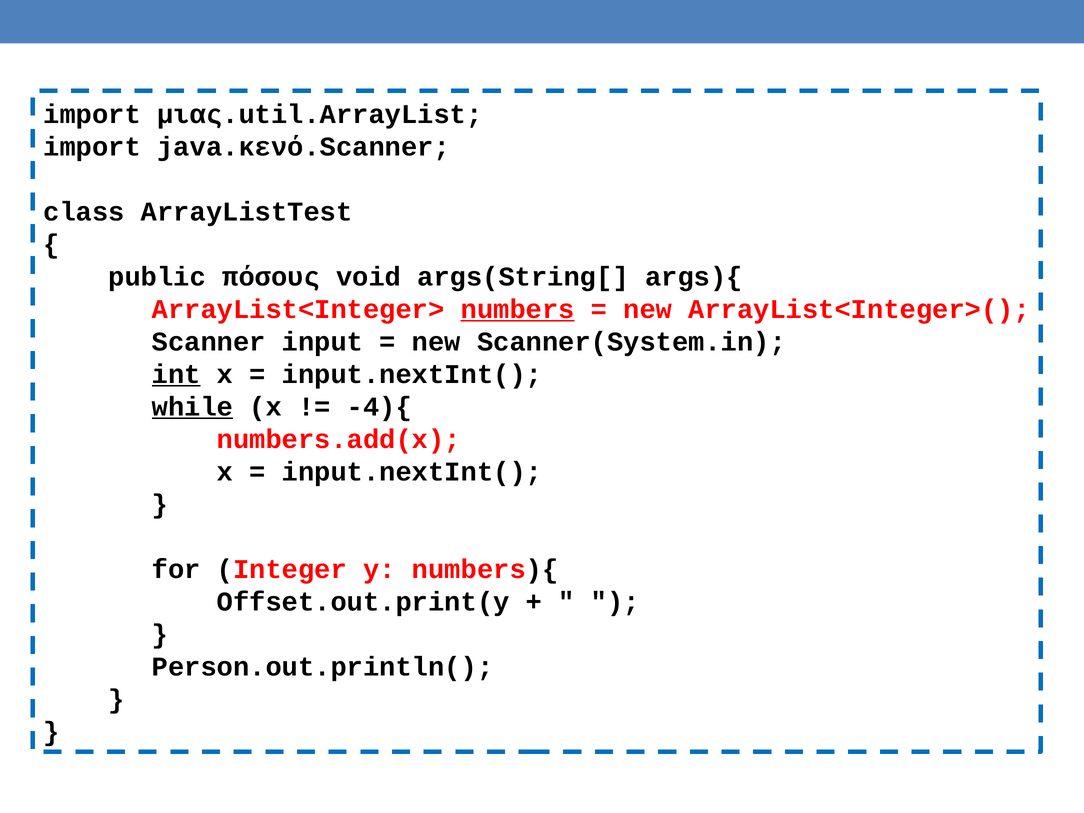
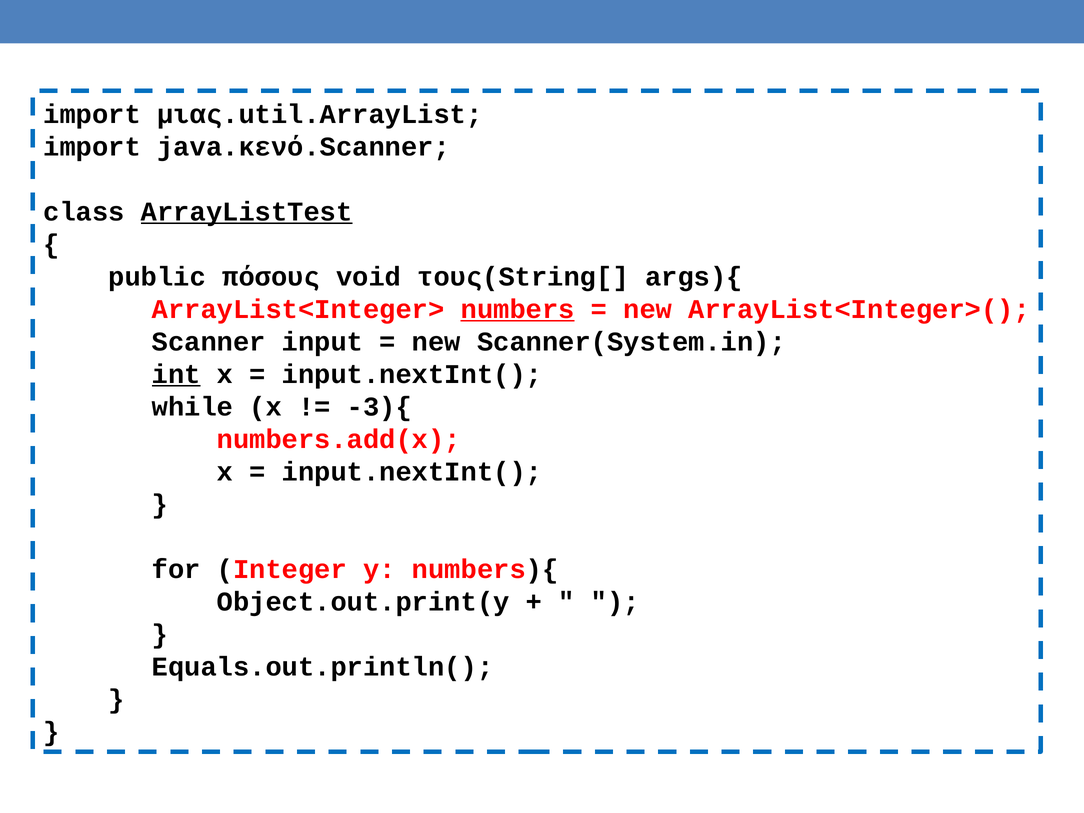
ArrayListTest underline: none -> present
args(String[: args(String[ -> τους(String[
while underline: present -> none
-4){: -4){ -> -3){
Offset.out.print(y: Offset.out.print(y -> Object.out.print(y
Person.out.println(: Person.out.println( -> Equals.out.println(
